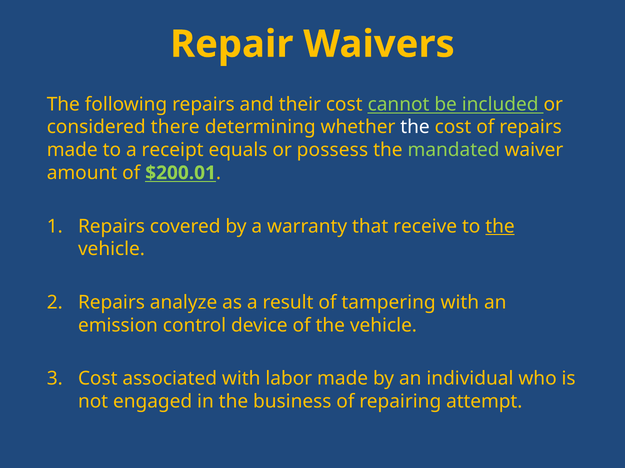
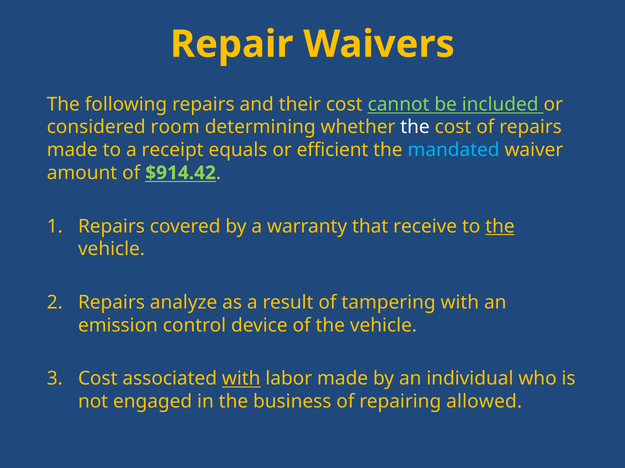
there: there -> room
possess: possess -> efficient
mandated colour: light green -> light blue
$200.01: $200.01 -> $914.42
with at (241, 379) underline: none -> present
attempt: attempt -> allowed
